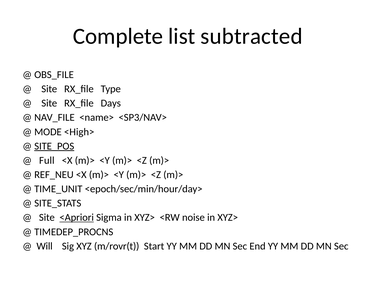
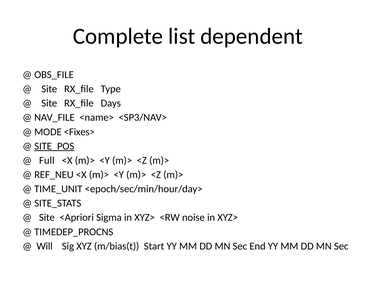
subtracted: subtracted -> dependent
<High>: <High> -> <Fixes>
<Apriori underline: present -> none
m/rovr(t: m/rovr(t -> m/bias(t
